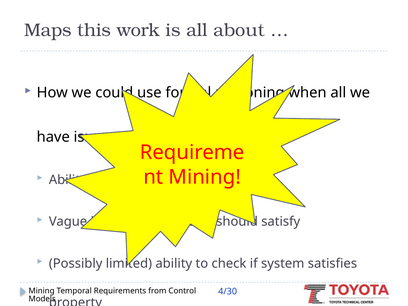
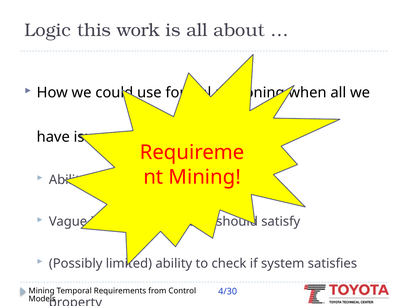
Maps: Maps -> Logic
